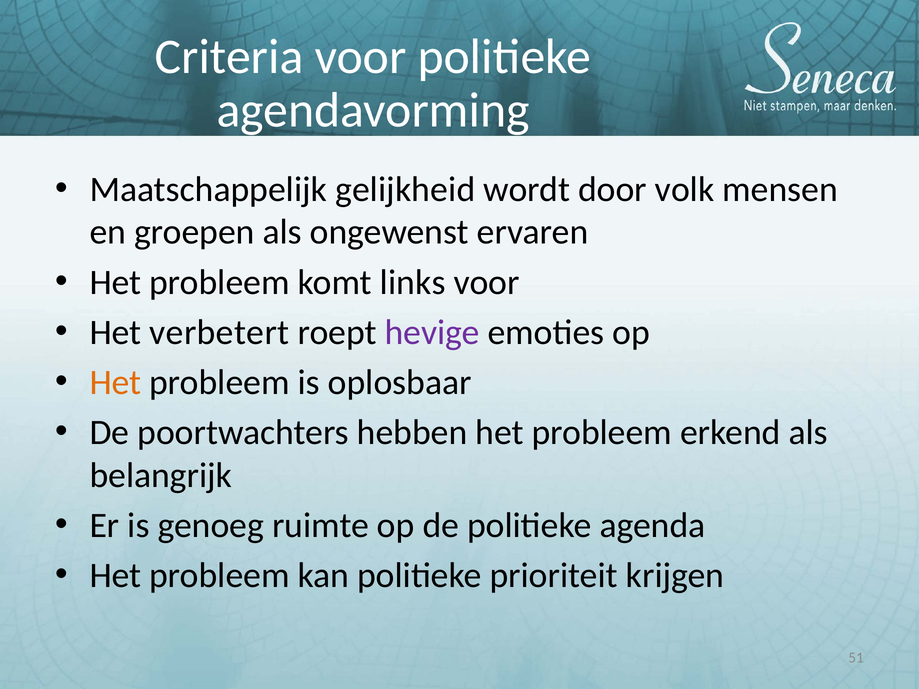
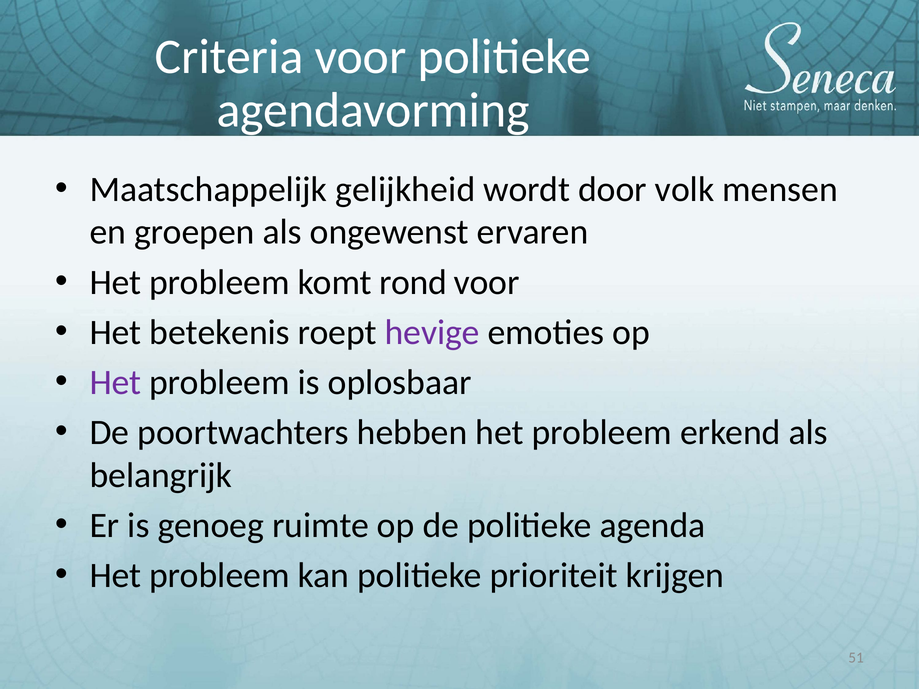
links: links -> rond
verbetert: verbetert -> betekenis
Het at (115, 383) colour: orange -> purple
